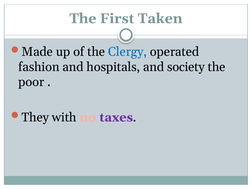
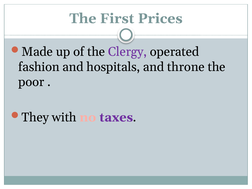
Taken: Taken -> Prices
Clergy colour: blue -> purple
society: society -> throne
